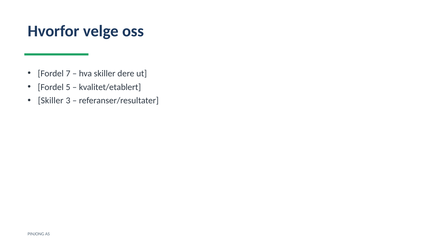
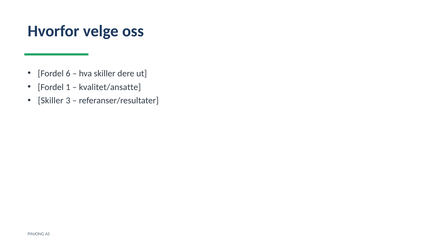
7: 7 -> 6
5: 5 -> 1
kvalitet/etablert: kvalitet/etablert -> kvalitet/ansatte
